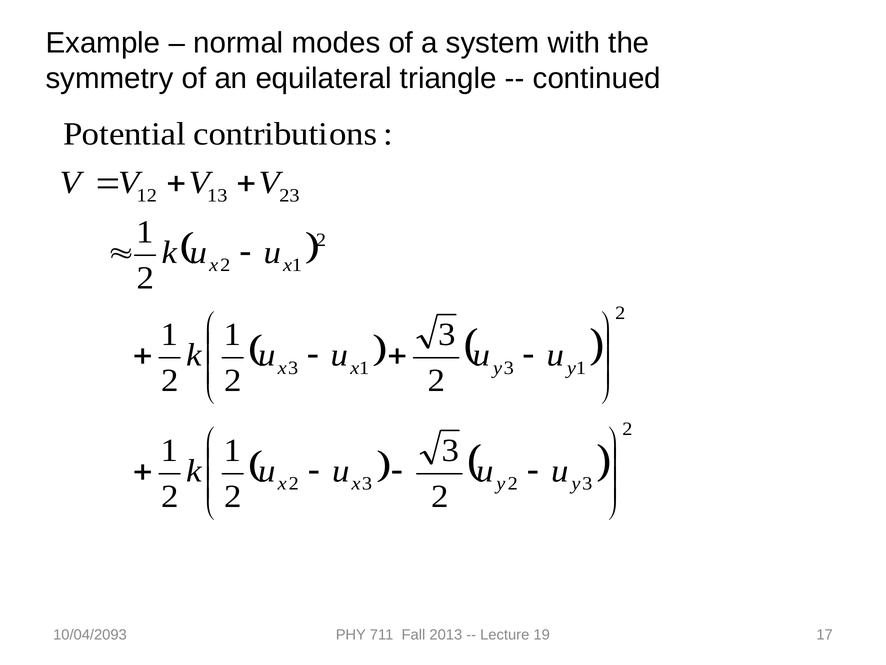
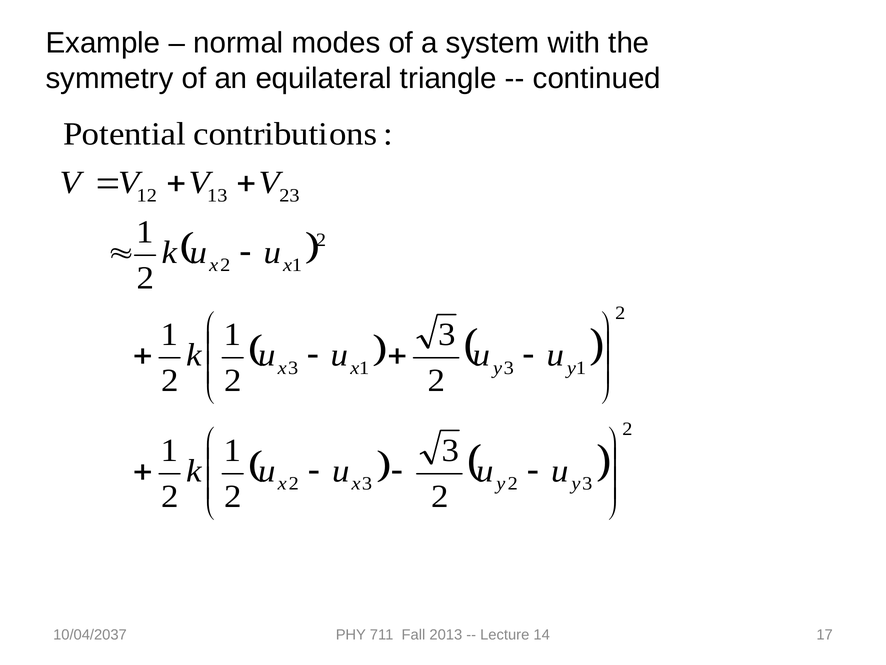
10/04/2093: 10/04/2093 -> 10/04/2037
19: 19 -> 14
